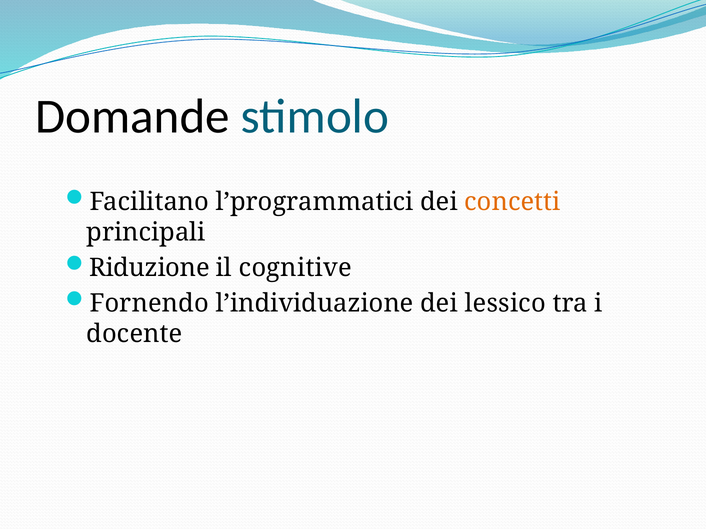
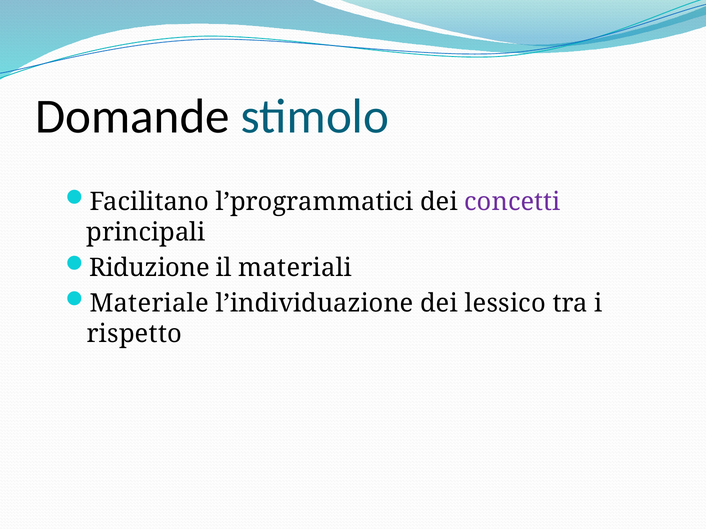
concetti colour: orange -> purple
cognitive: cognitive -> materiali
Fornendo: Fornendo -> Materiale
docente: docente -> rispetto
